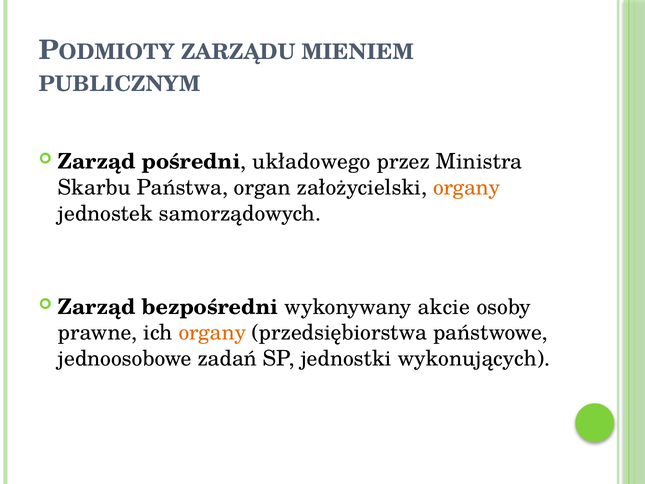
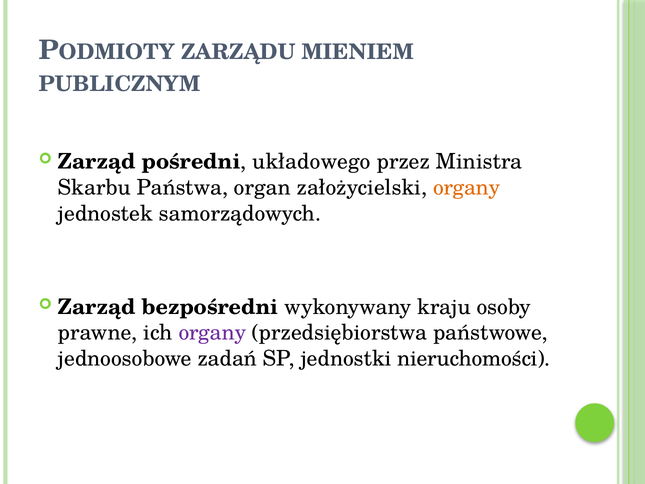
akcie: akcie -> kraju
organy at (212, 333) colour: orange -> purple
wykonujących: wykonujących -> nieruchomości
